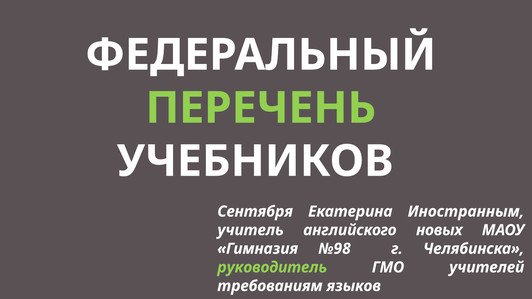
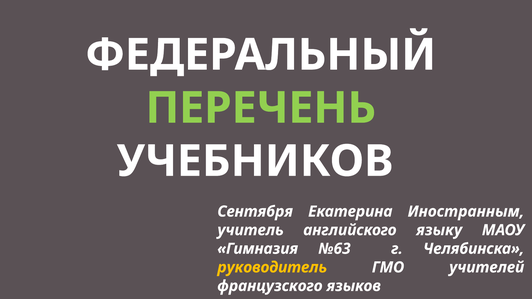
новых: новых -> языку
№98: №98 -> №63
руководитель colour: light green -> yellow
требованиям: требованиям -> французского
